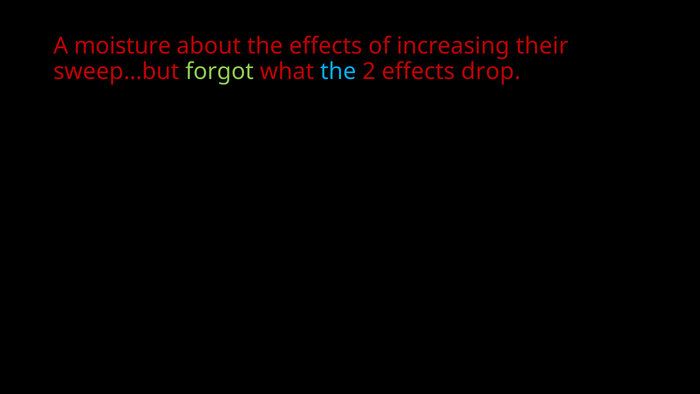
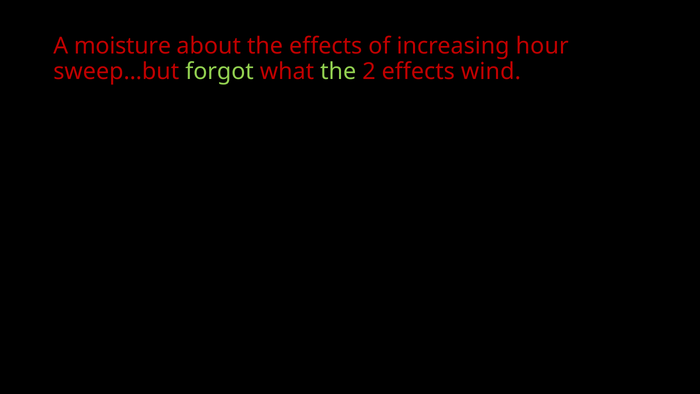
their: their -> hour
the at (338, 71) colour: light blue -> light green
drop: drop -> wind
